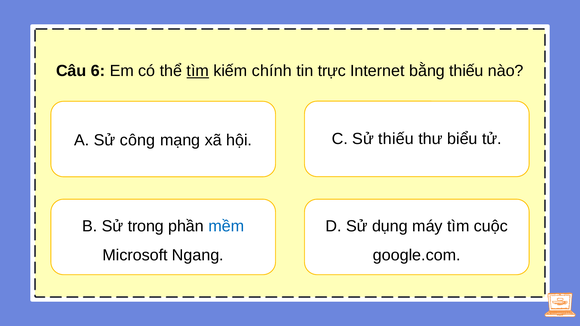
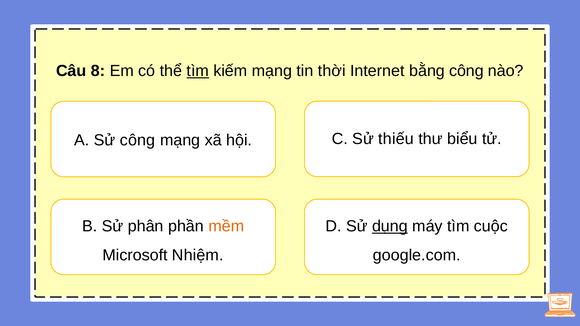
6: 6 -> 8
kiếm chính: chính -> mạng
trực: trực -> thời
bằng thiếu: thiếu -> công
trong: trong -> phân
mềm colour: blue -> orange
dụng underline: none -> present
Ngang: Ngang -> Nhiệm
